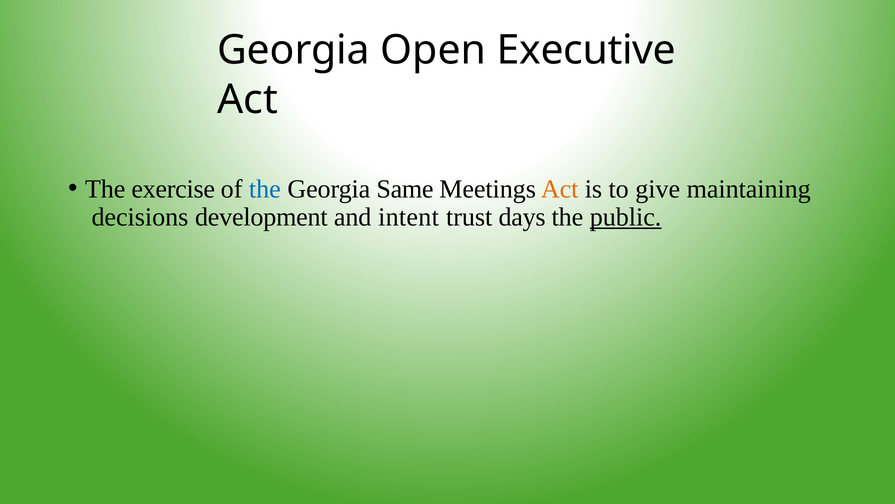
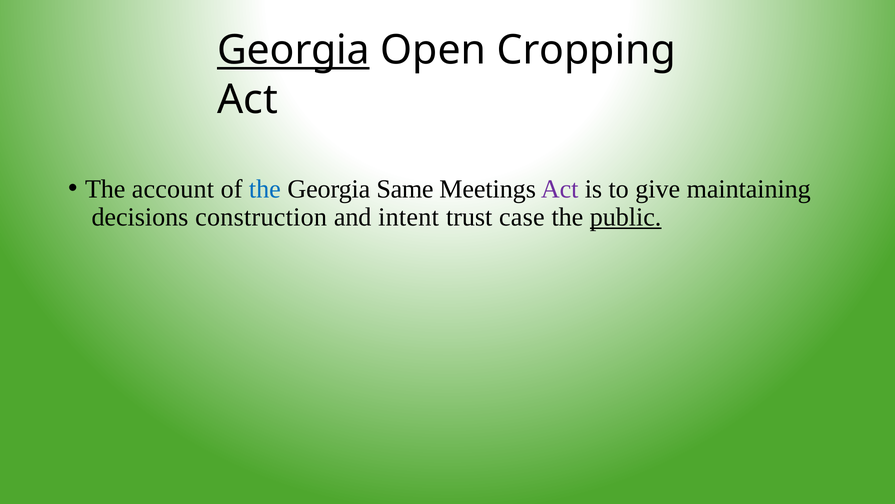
Georgia at (294, 50) underline: none -> present
Executive: Executive -> Cropping
exercise: exercise -> account
Act at (560, 189) colour: orange -> purple
development: development -> construction
days: days -> case
